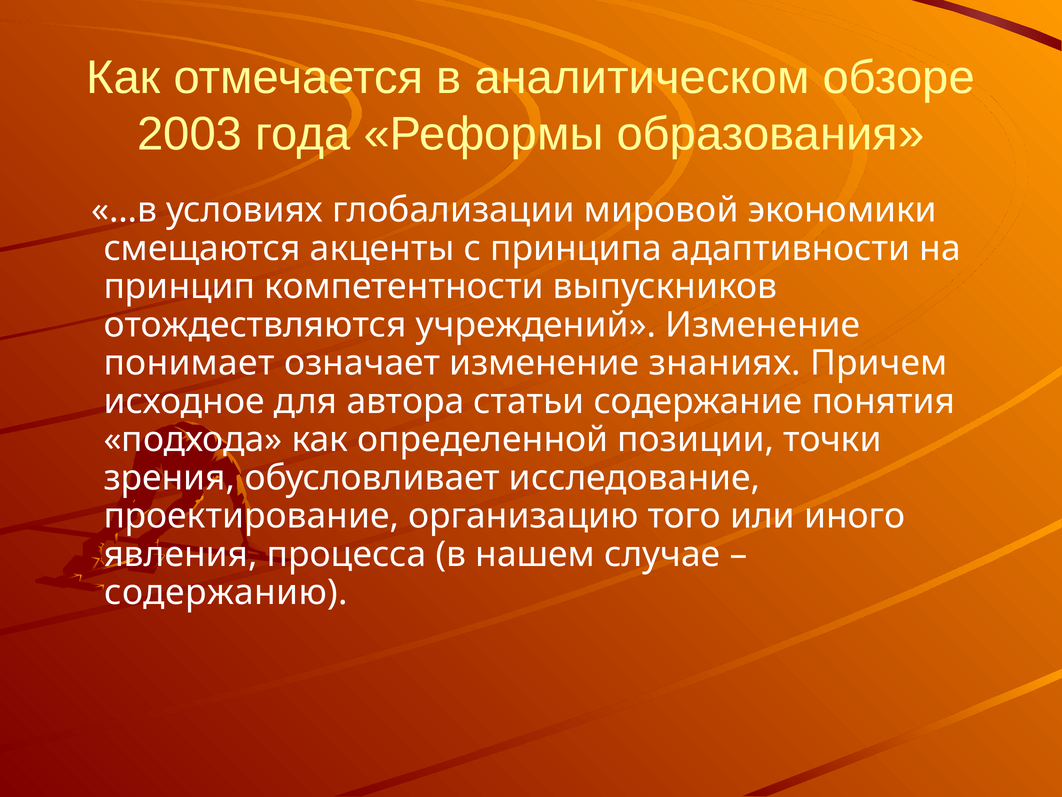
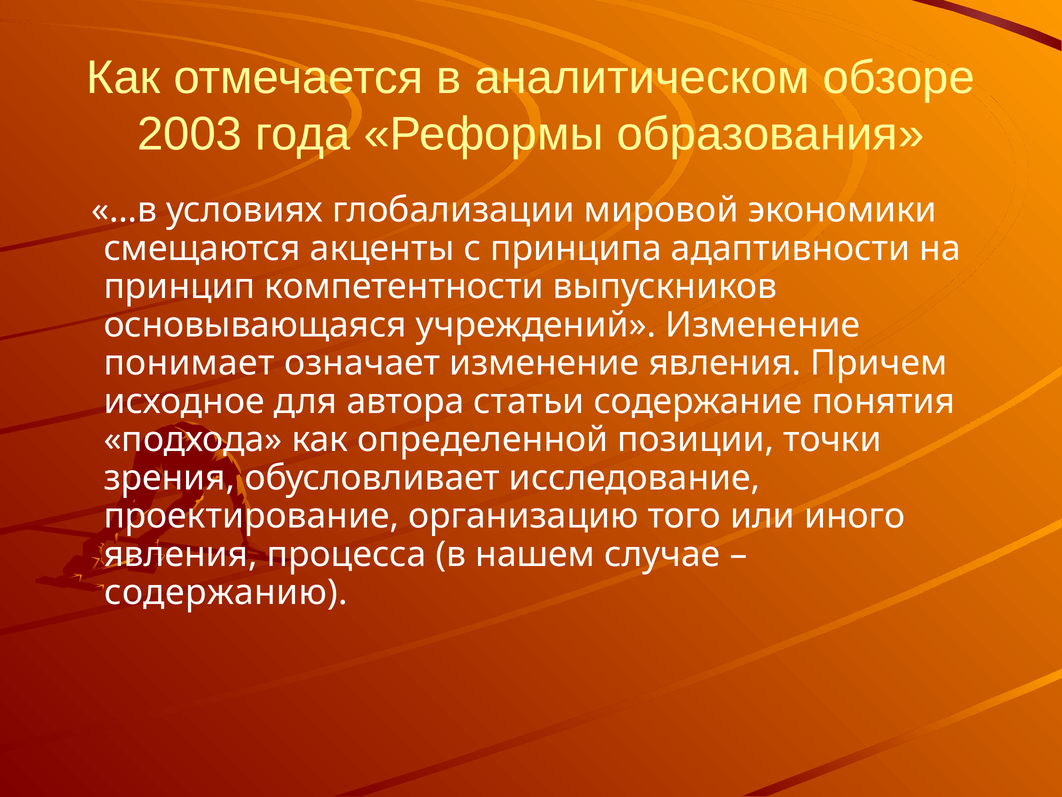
отождествляются: отождествляются -> основывающаяся
изменение знаниях: знаниях -> явления
